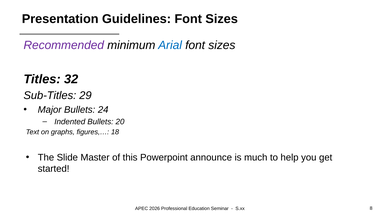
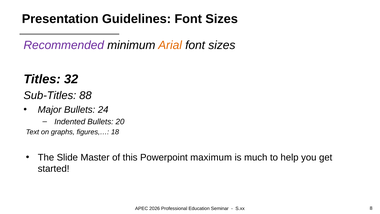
Arial colour: blue -> orange
29: 29 -> 88
announce: announce -> maximum
